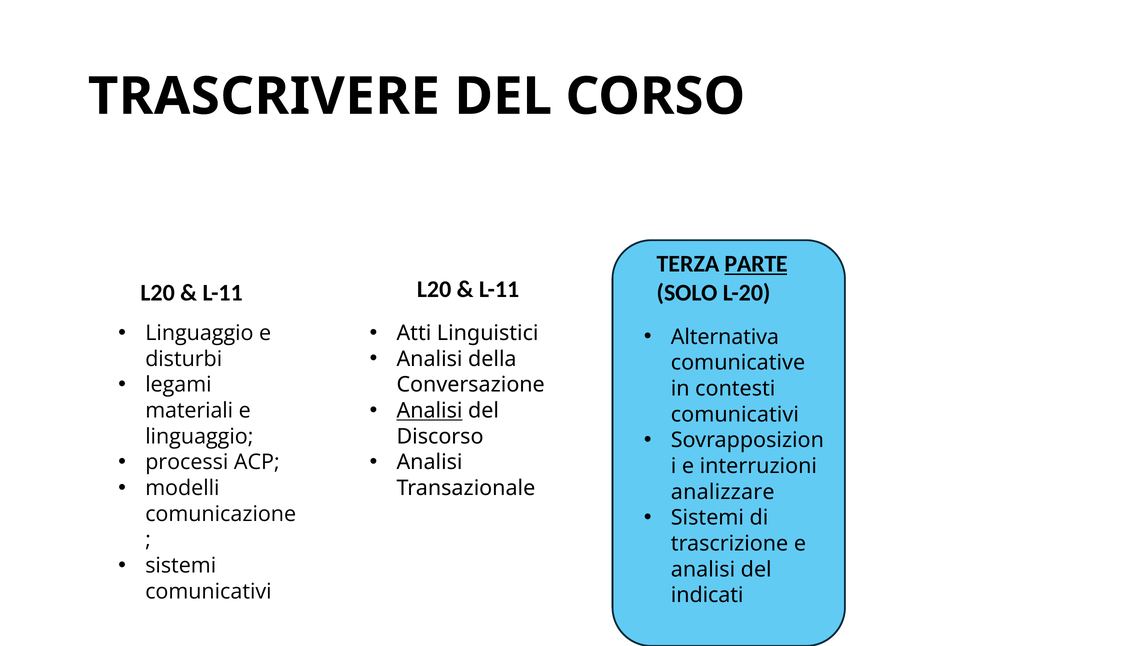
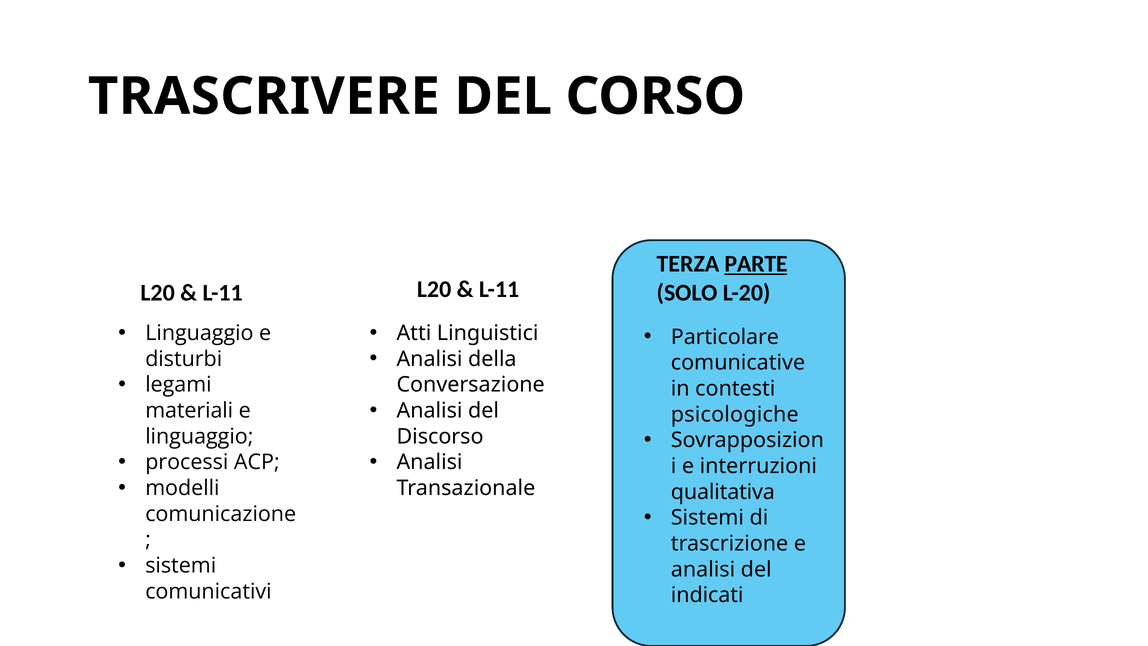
Alternativa: Alternativa -> Particolare
Analisi at (430, 410) underline: present -> none
comunicativi at (735, 414): comunicativi -> psicologiche
analizzare: analizzare -> qualitativa
